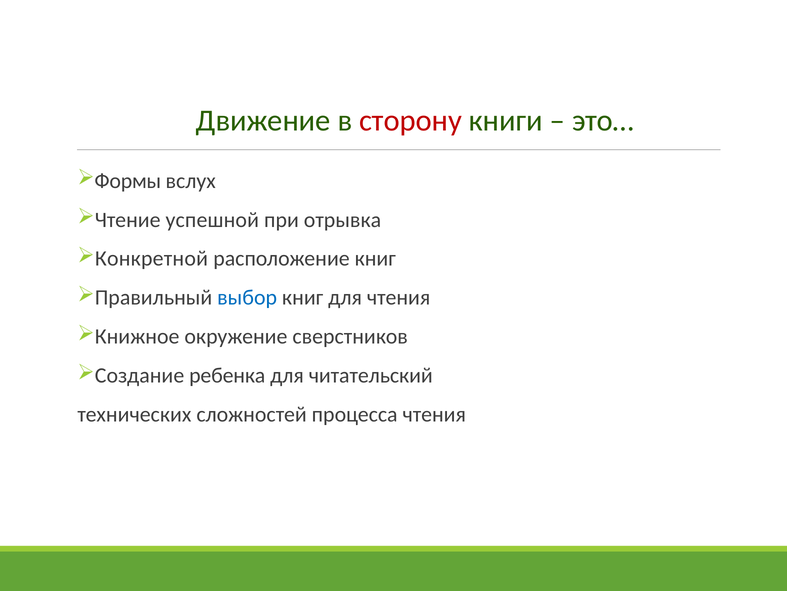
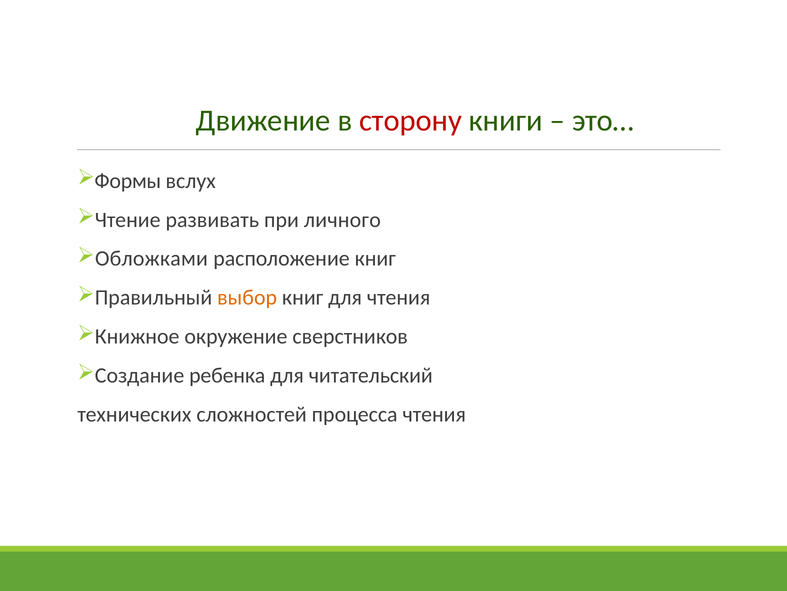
успешной: успешной -> развивать
отрывка: отрывка -> личного
Конкретной: Конкретной -> Обложками
выбор colour: blue -> orange
